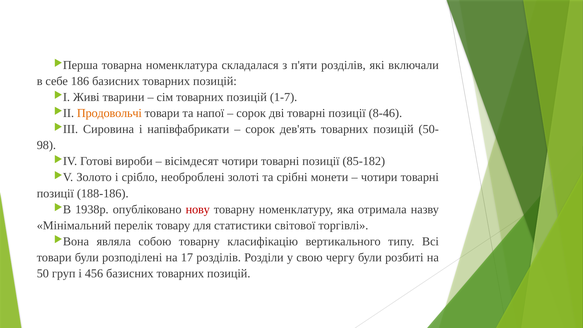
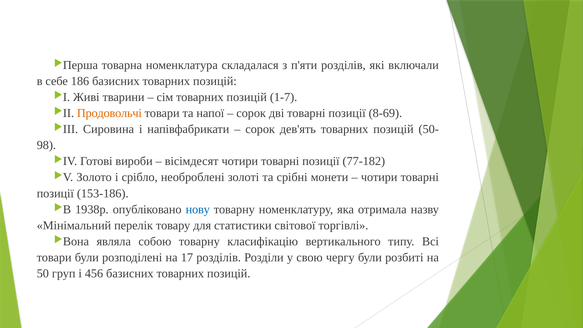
8-46: 8-46 -> 8-69
85-182: 85-182 -> 77-182
188-186: 188-186 -> 153-186
нову colour: red -> blue
